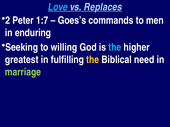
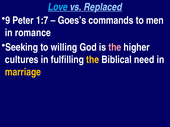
Replaces: Replaces -> Replaced
2: 2 -> 9
enduring: enduring -> romance
the at (115, 47) colour: light blue -> pink
greatest: greatest -> cultures
marriage colour: light green -> yellow
